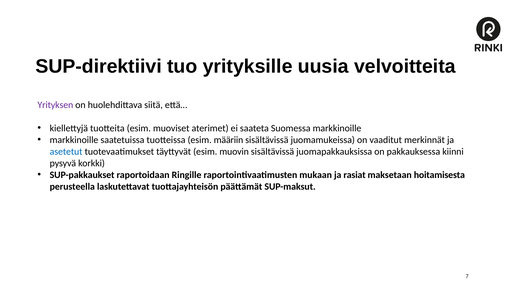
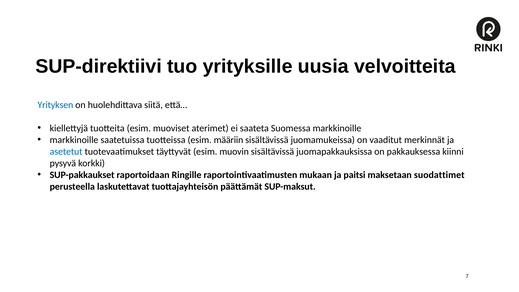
Yrityksen colour: purple -> blue
rasiat: rasiat -> paitsi
hoitamisesta: hoitamisesta -> suodattimet
